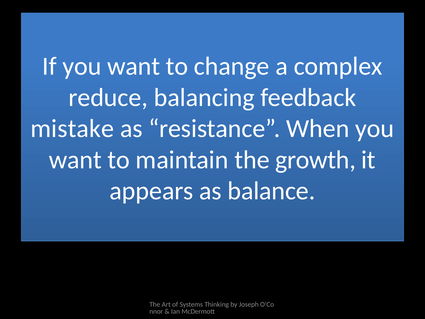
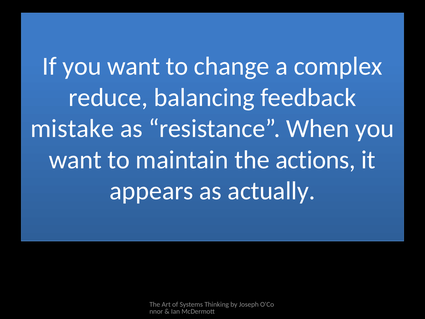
growth: growth -> actions
balance: balance -> actually
